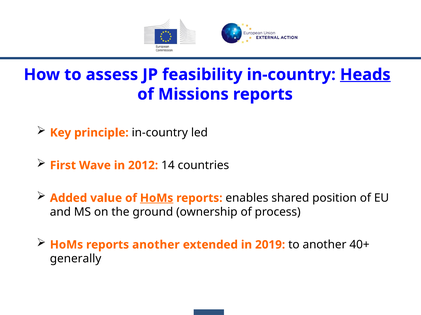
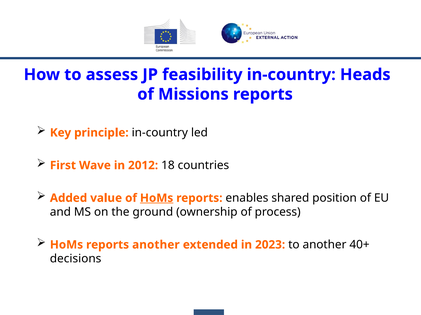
Heads underline: present -> none
14: 14 -> 18
2019: 2019 -> 2023
generally: generally -> decisions
